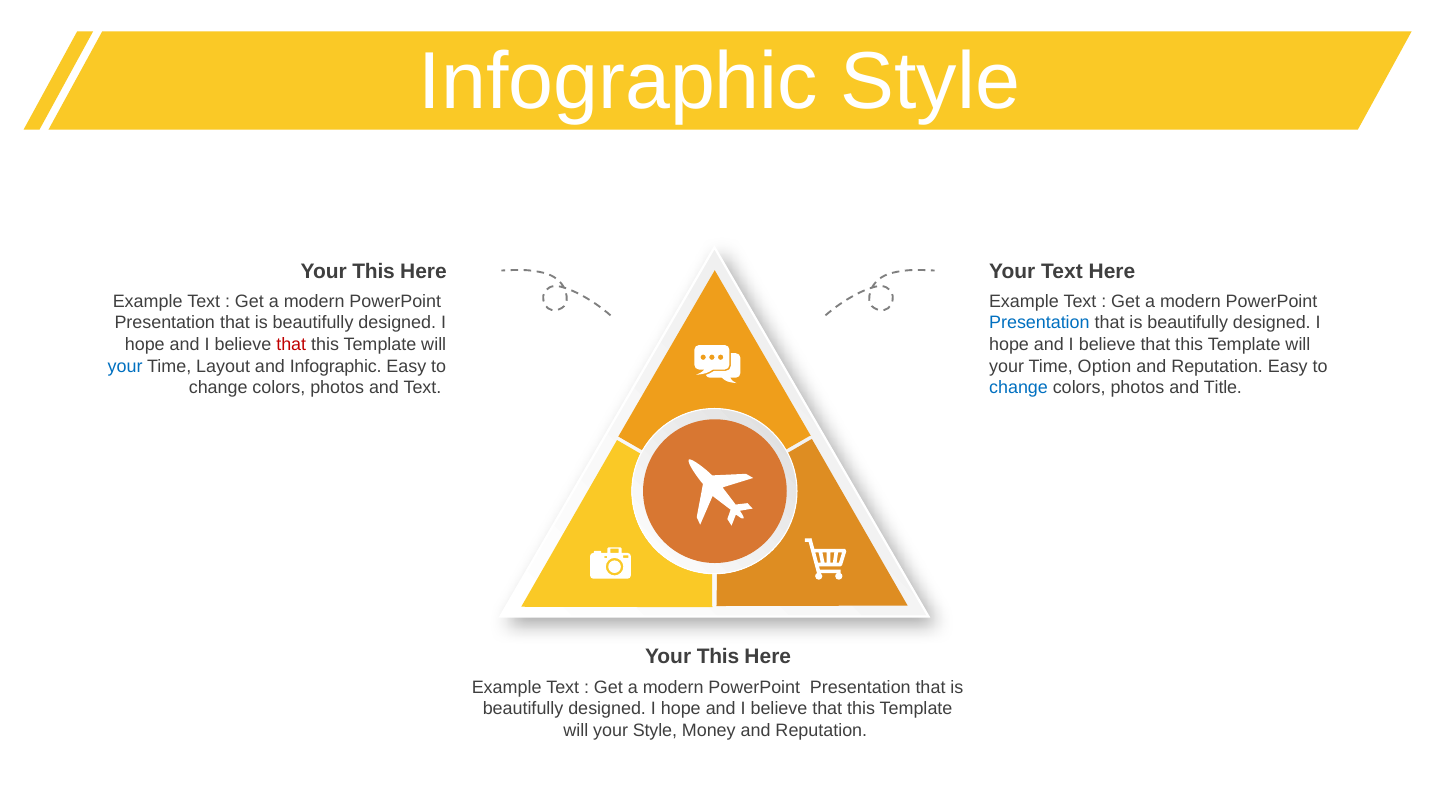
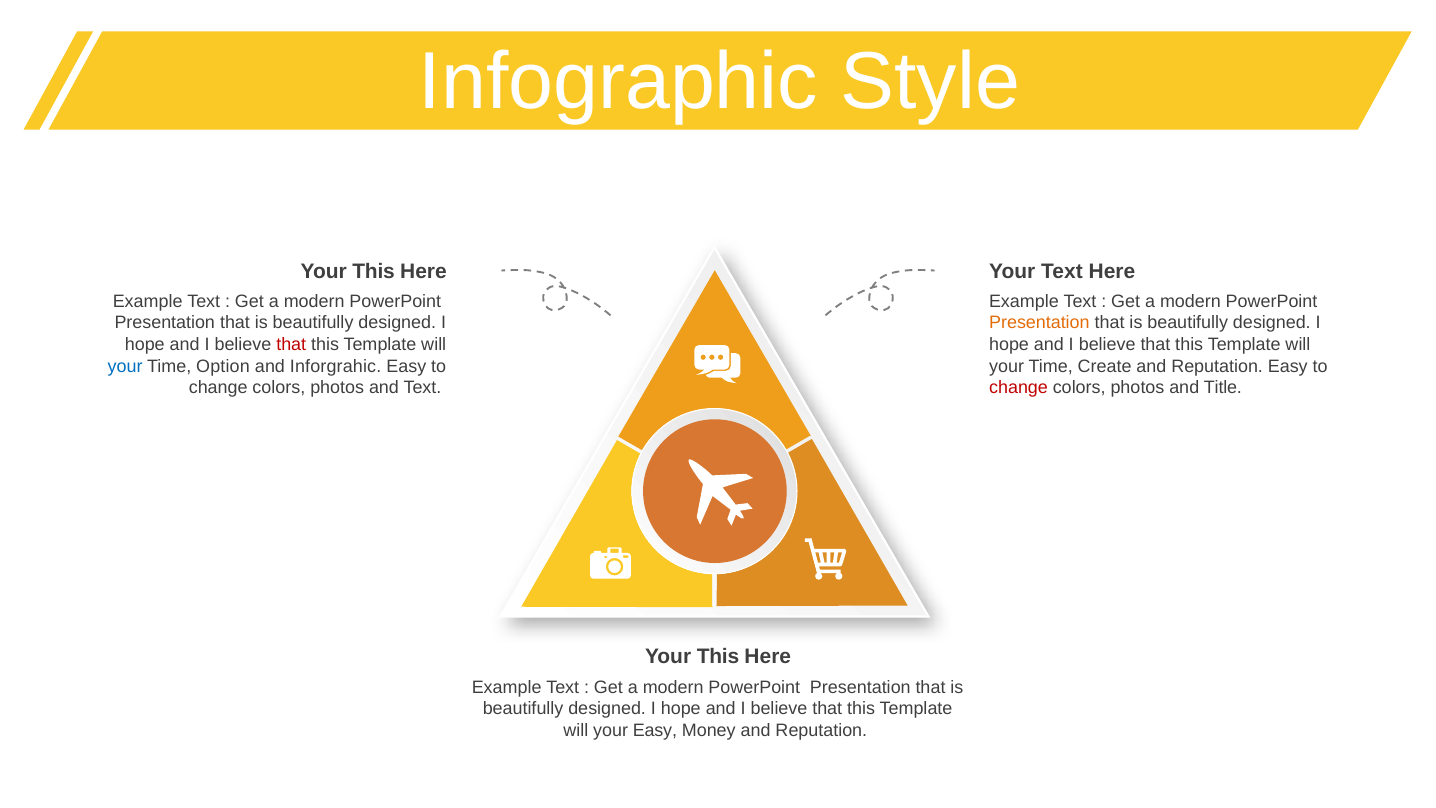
Presentation at (1039, 323) colour: blue -> orange
Layout: Layout -> Option
and Infographic: Infographic -> Inforgrahic
Option: Option -> Create
change at (1019, 388) colour: blue -> red
your Style: Style -> Easy
